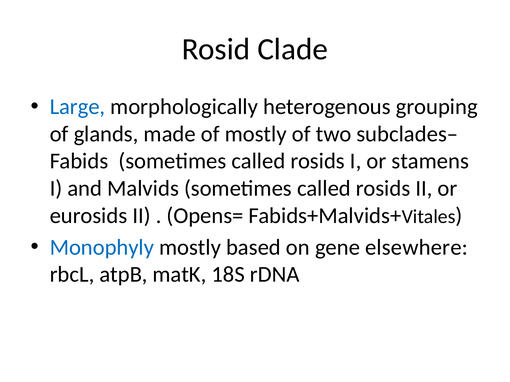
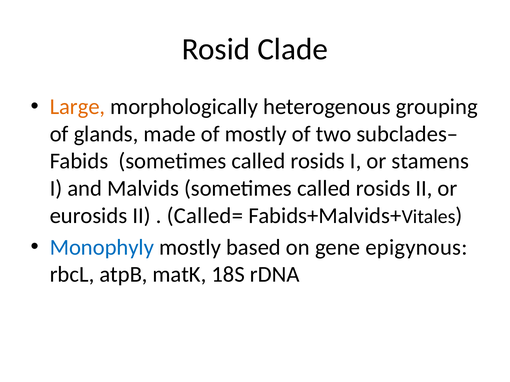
Large colour: blue -> orange
Opens=: Opens= -> Called=
elsewhere: elsewhere -> epigynous
